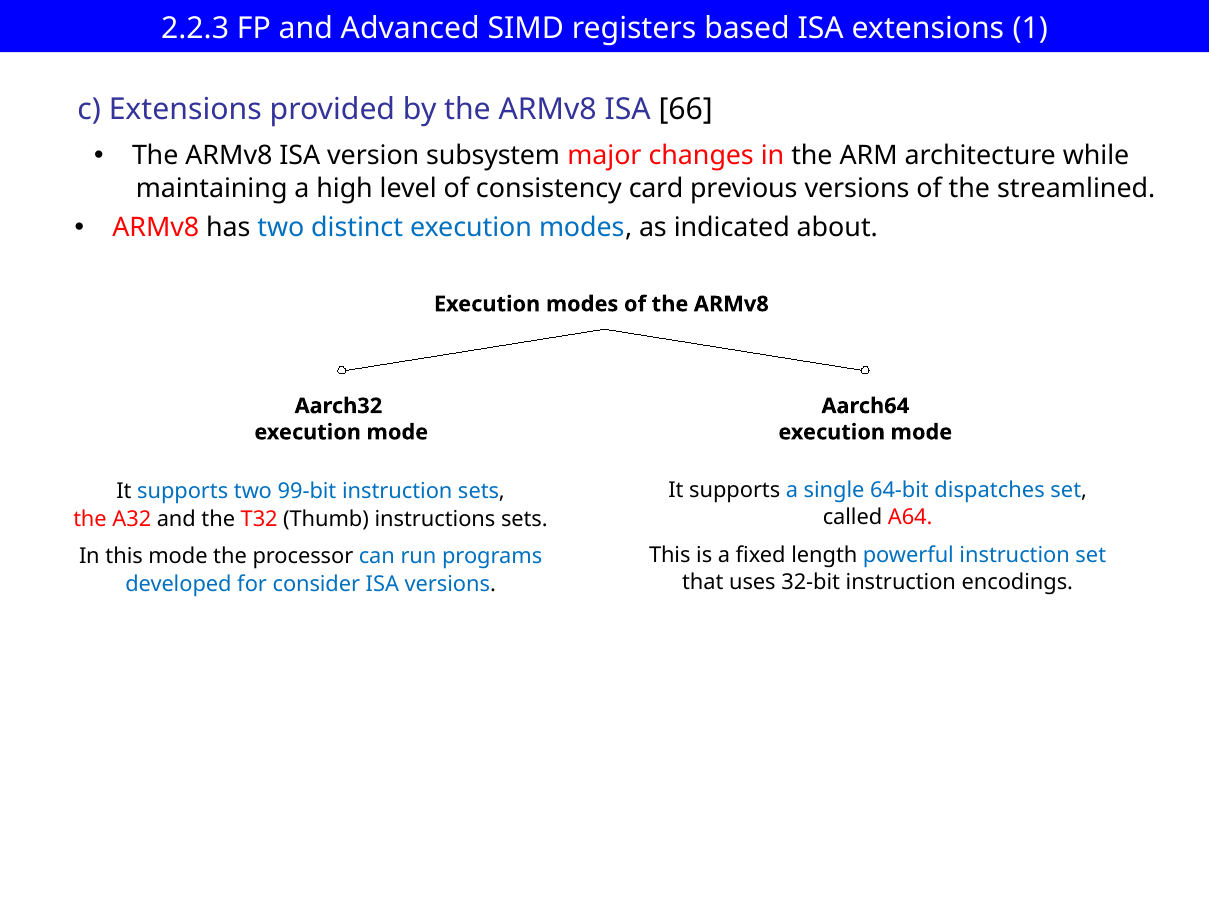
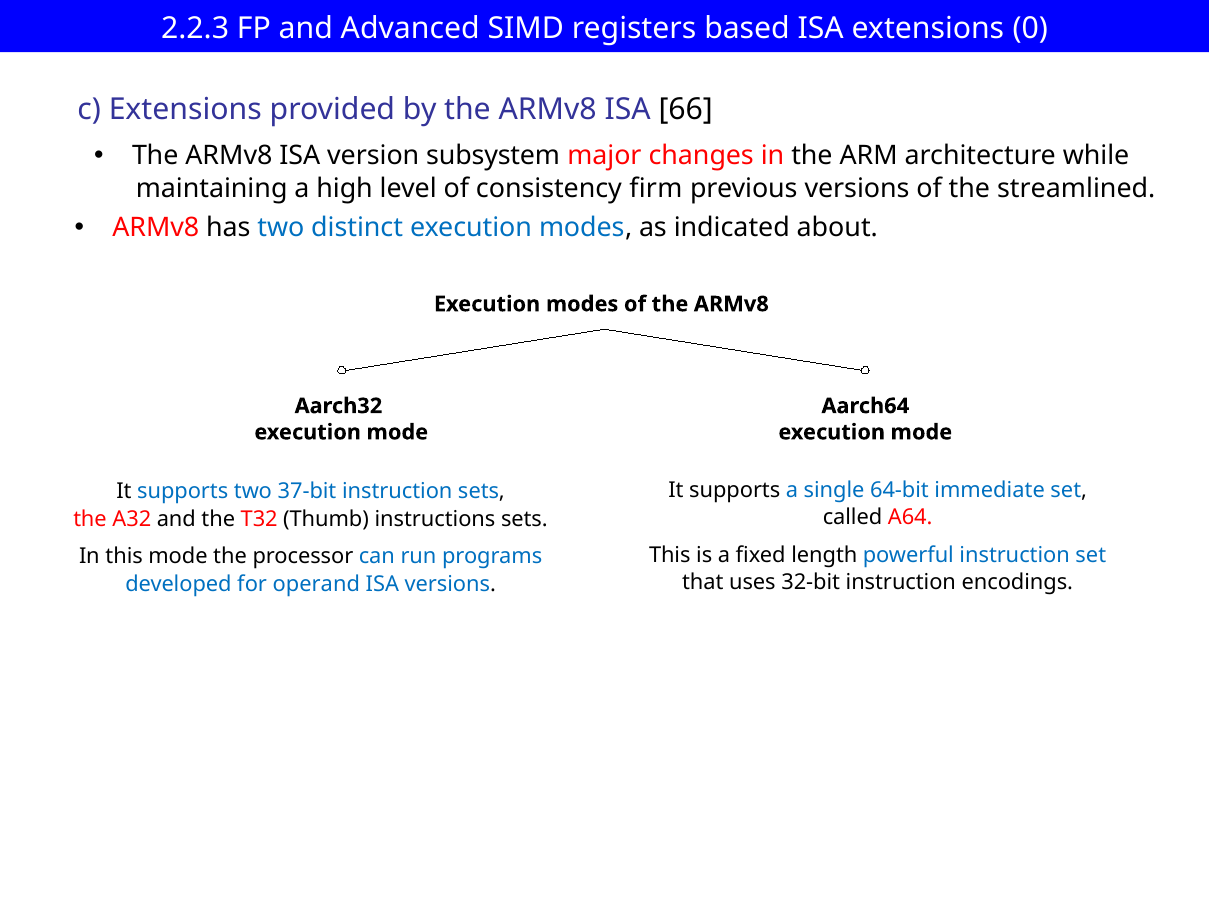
1: 1 -> 0
card: card -> firm
dispatches: dispatches -> immediate
99-bit: 99-bit -> 37-bit
consider: consider -> operand
